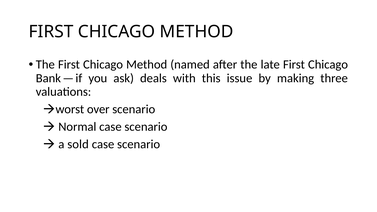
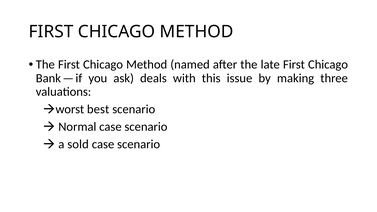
over: over -> best
